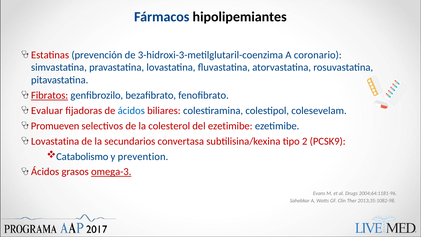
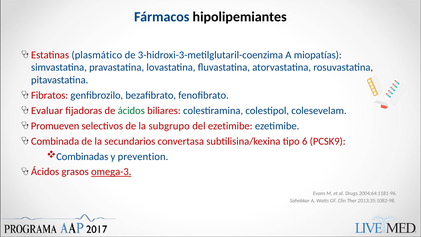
prevención: prevención -> plasmático
coronario: coronario -> miopatías
Fibratos underline: present -> none
ácidos at (131, 111) colour: blue -> green
colesterol: colesterol -> subgrupo
Lovastatina at (55, 141): Lovastatina -> Combinada
2: 2 -> 6
Catabolismo: Catabolismo -> Combinadas
